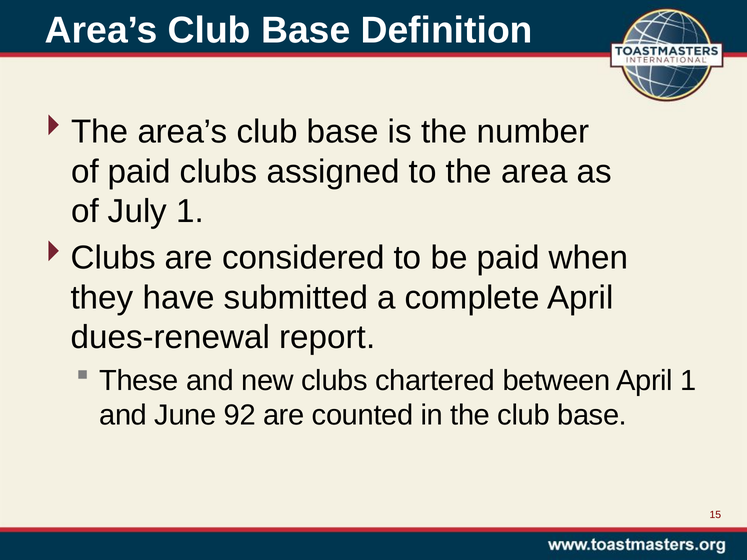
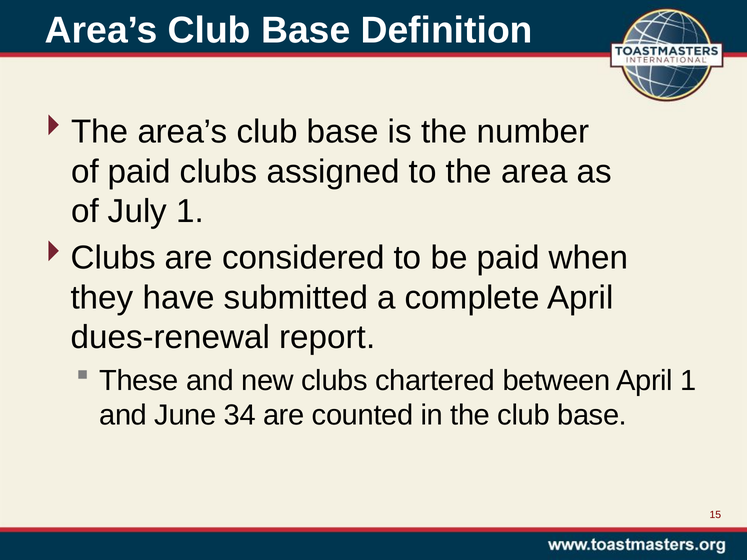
92: 92 -> 34
